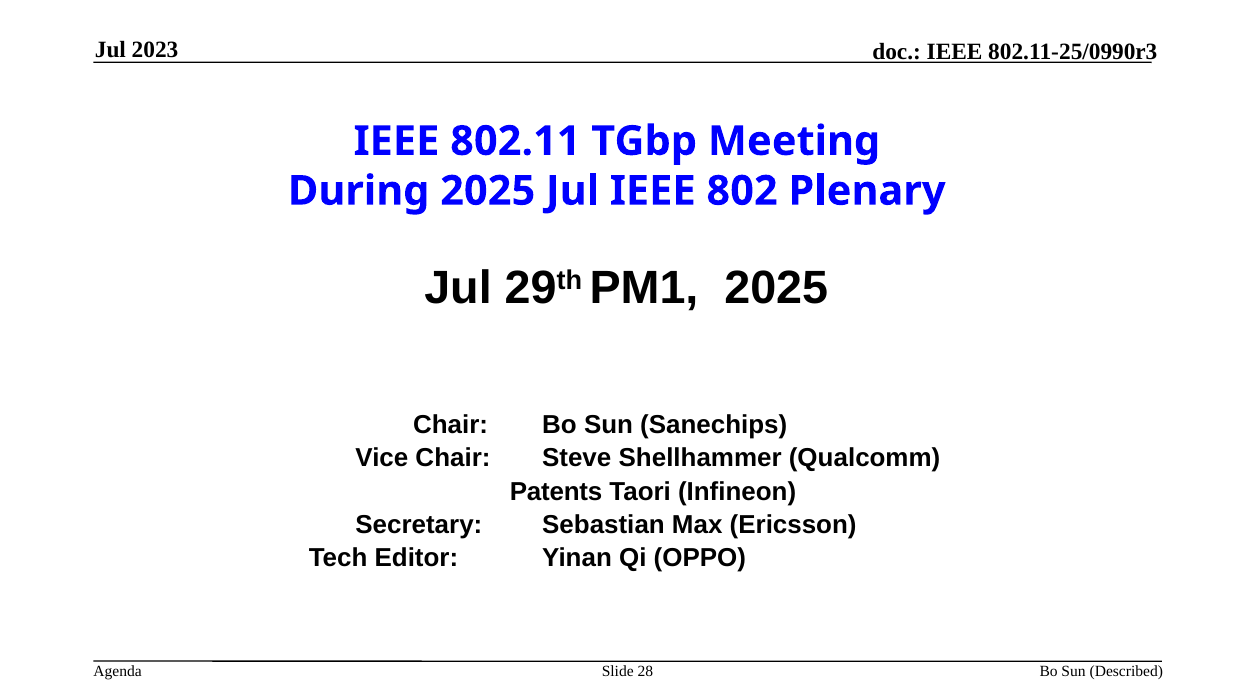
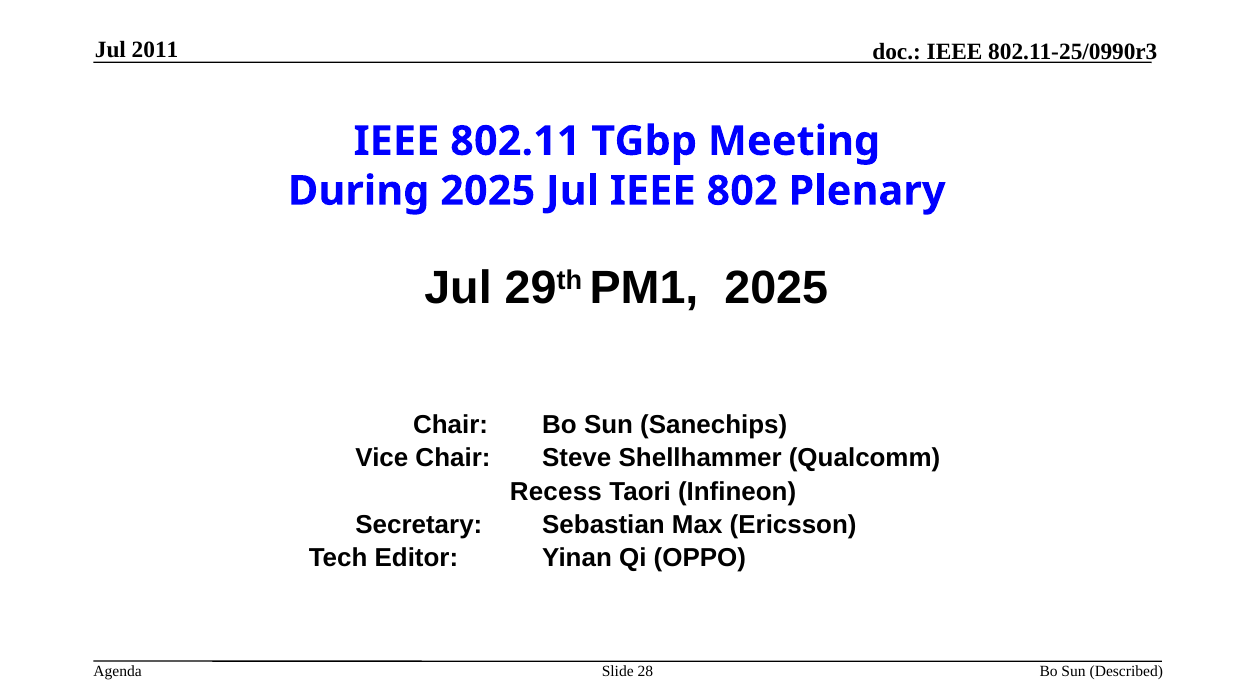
2023: 2023 -> 2011
Patents: Patents -> Recess
